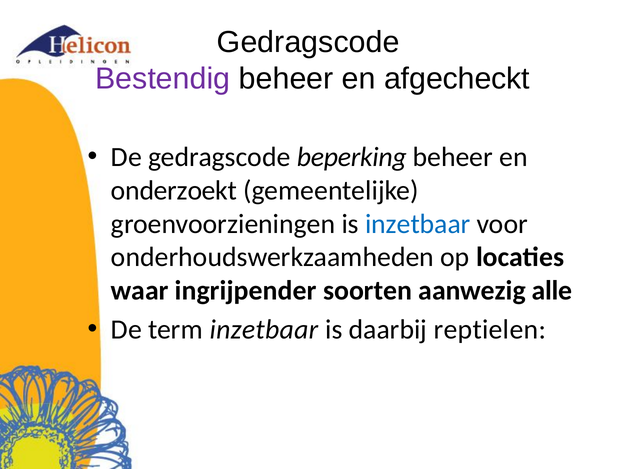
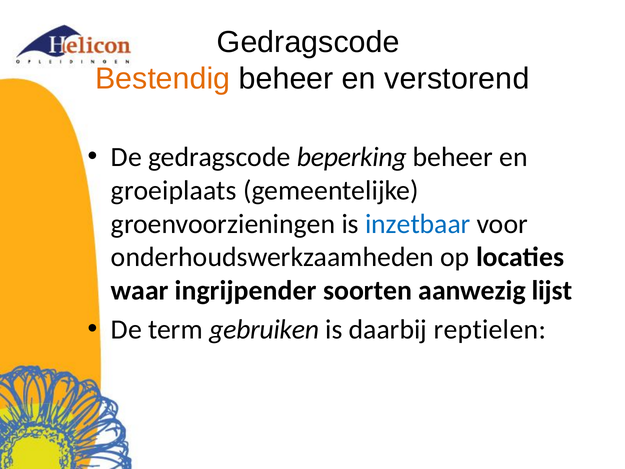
Bestendig colour: purple -> orange
afgecheckt: afgecheckt -> verstorend
onderzoekt: onderzoekt -> groeiplaats
alle: alle -> lijst
term inzetbaar: inzetbaar -> gebruiken
